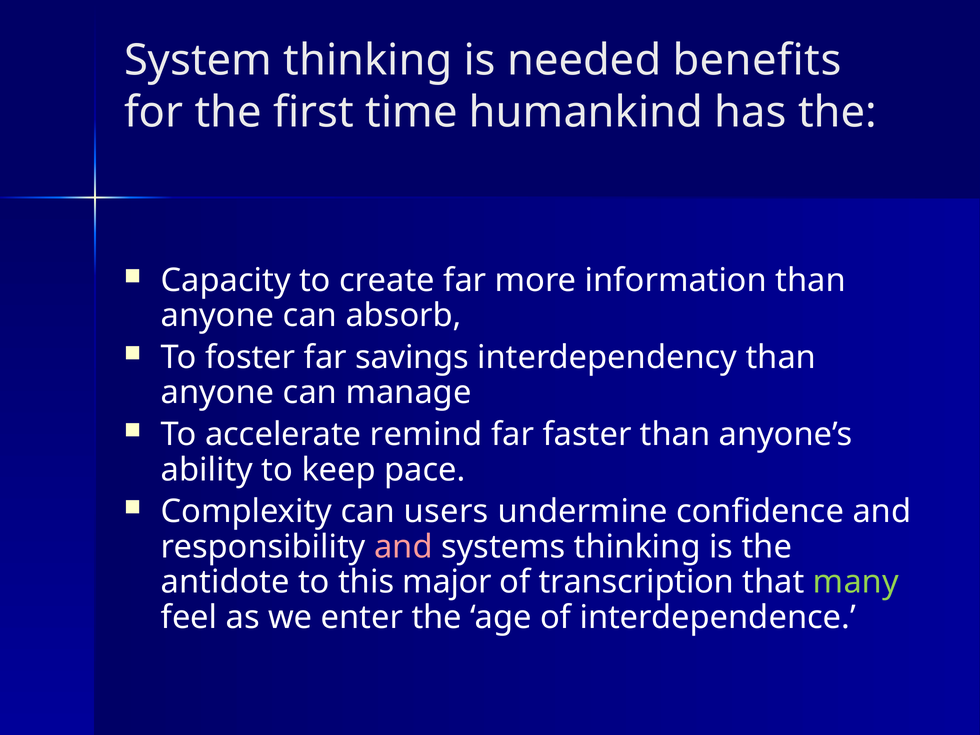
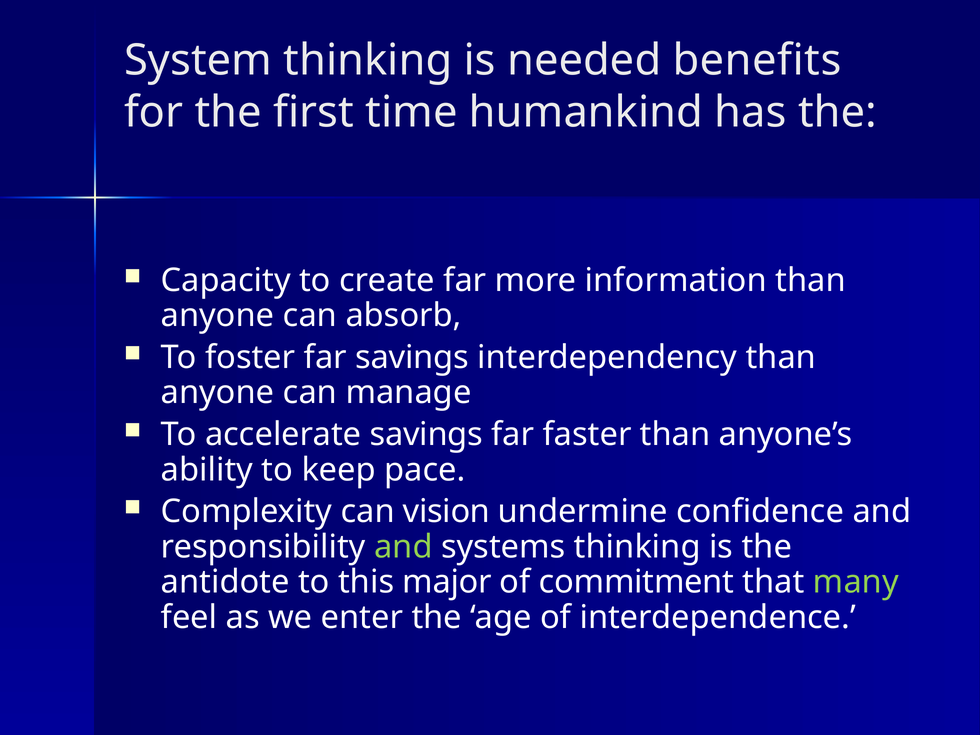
accelerate remind: remind -> savings
users: users -> vision
and at (403, 547) colour: pink -> light green
transcription: transcription -> commitment
